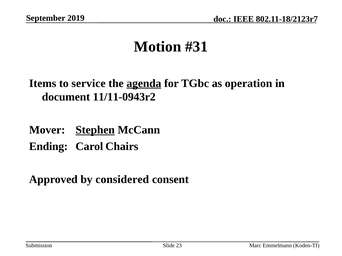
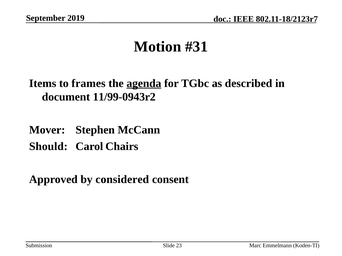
service: service -> frames
operation: operation -> described
11/11-0943r2: 11/11-0943r2 -> 11/99-0943r2
Stephen underline: present -> none
Ending: Ending -> Should
